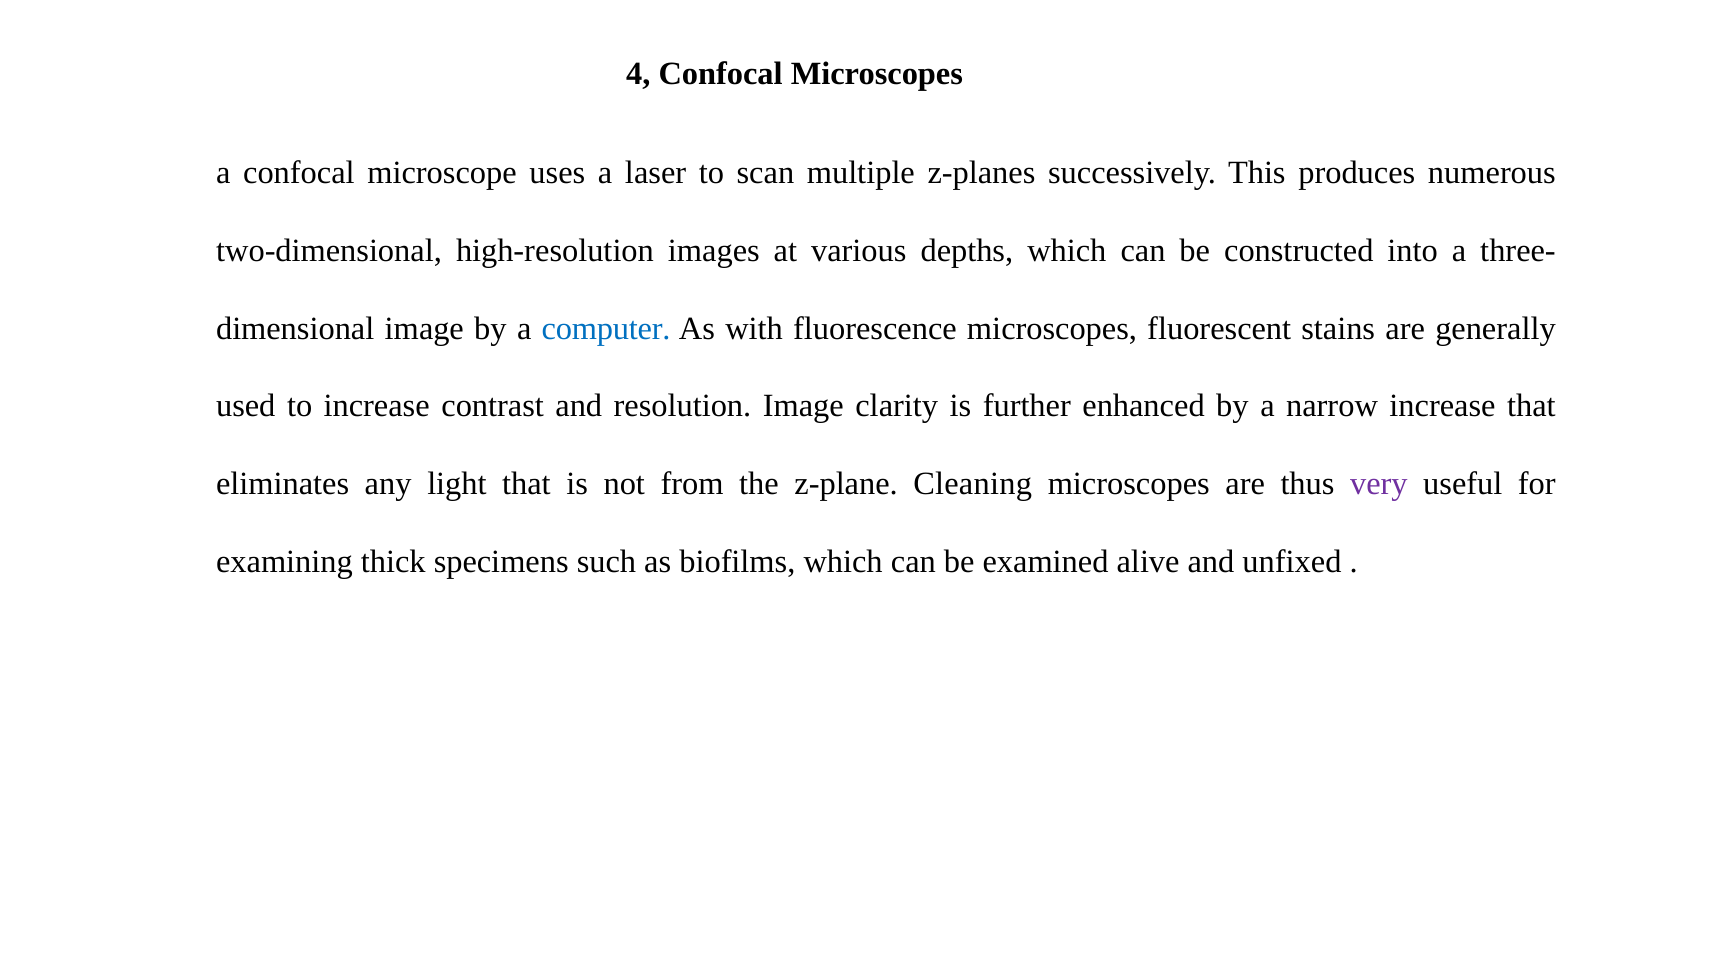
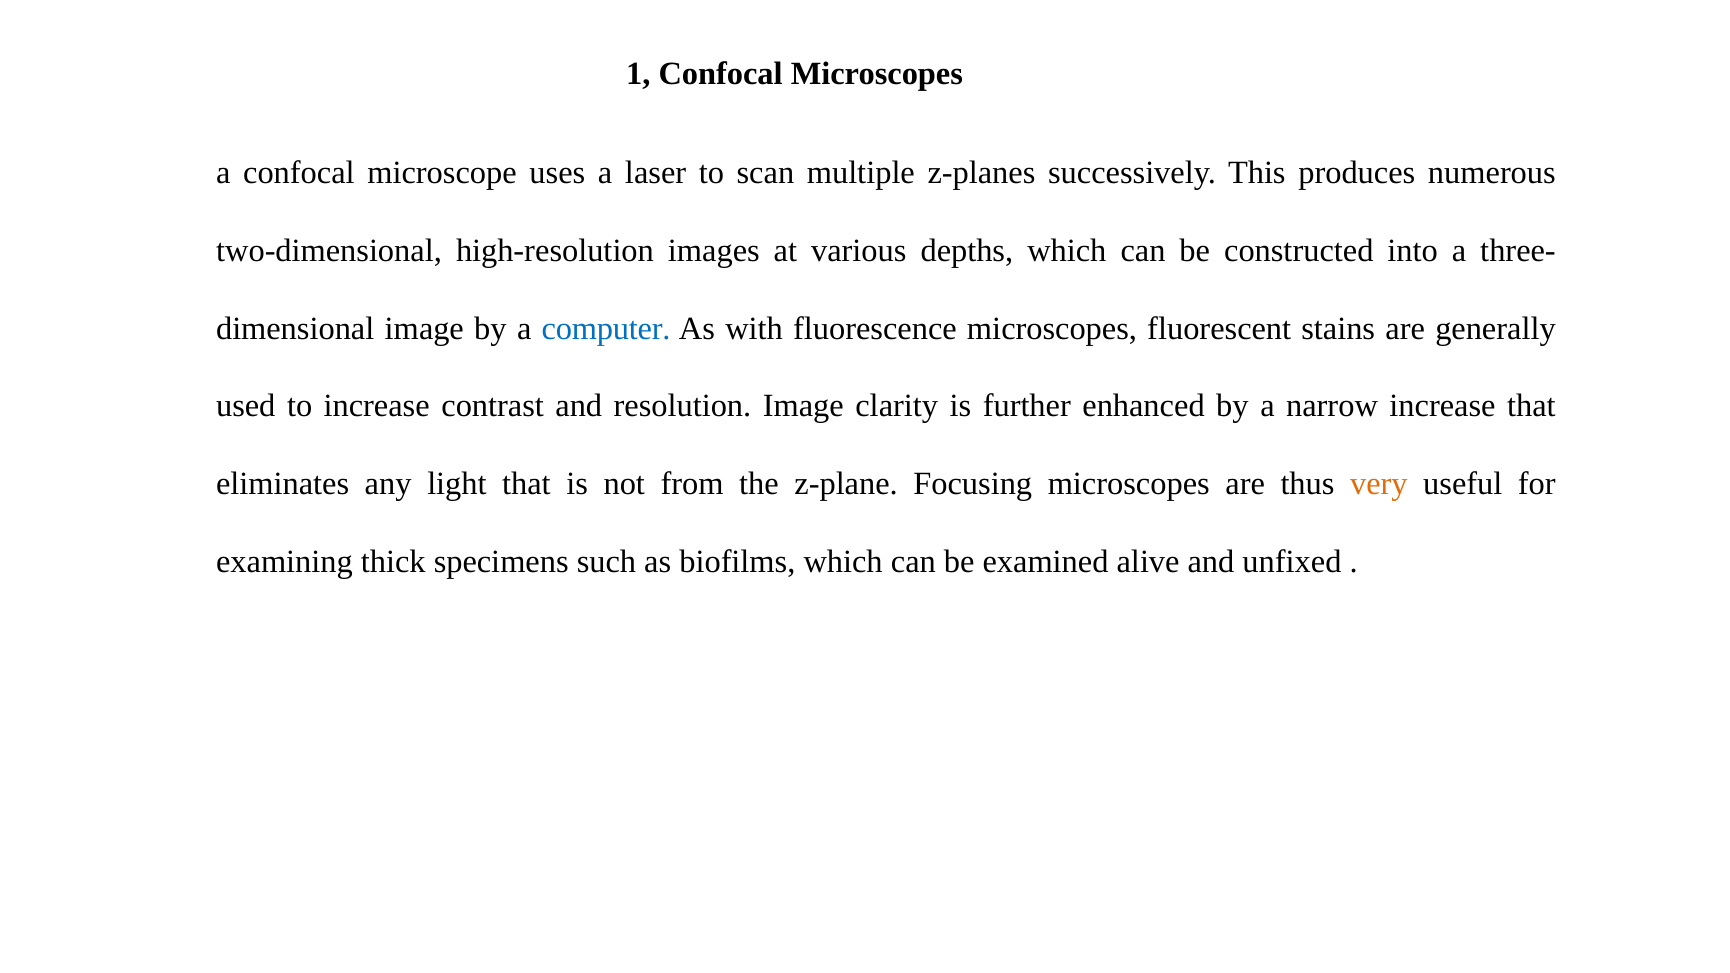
4: 4 -> 1
Cleaning: Cleaning -> Focusing
very colour: purple -> orange
